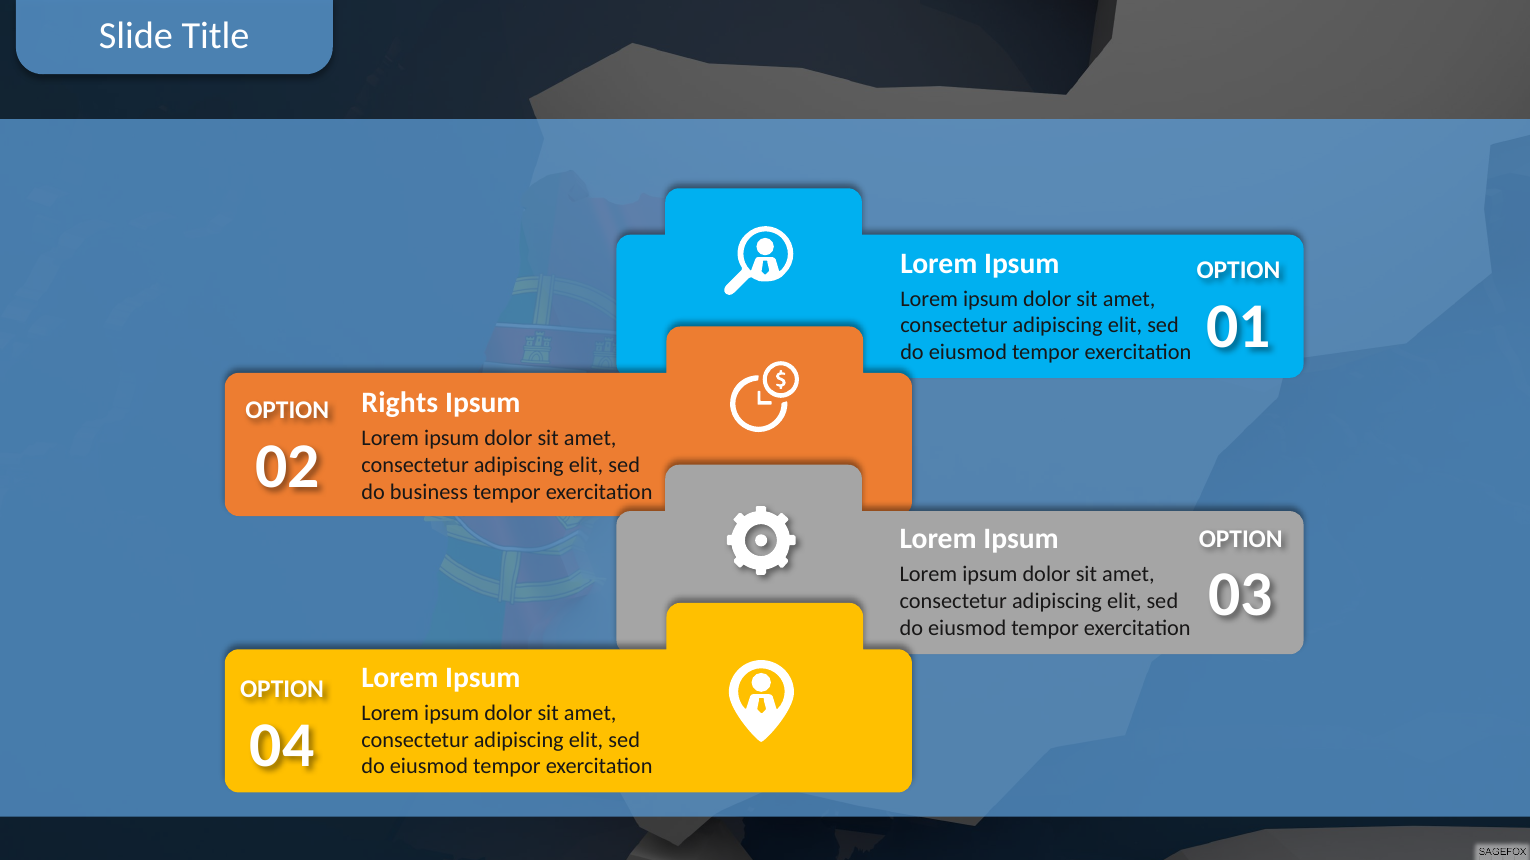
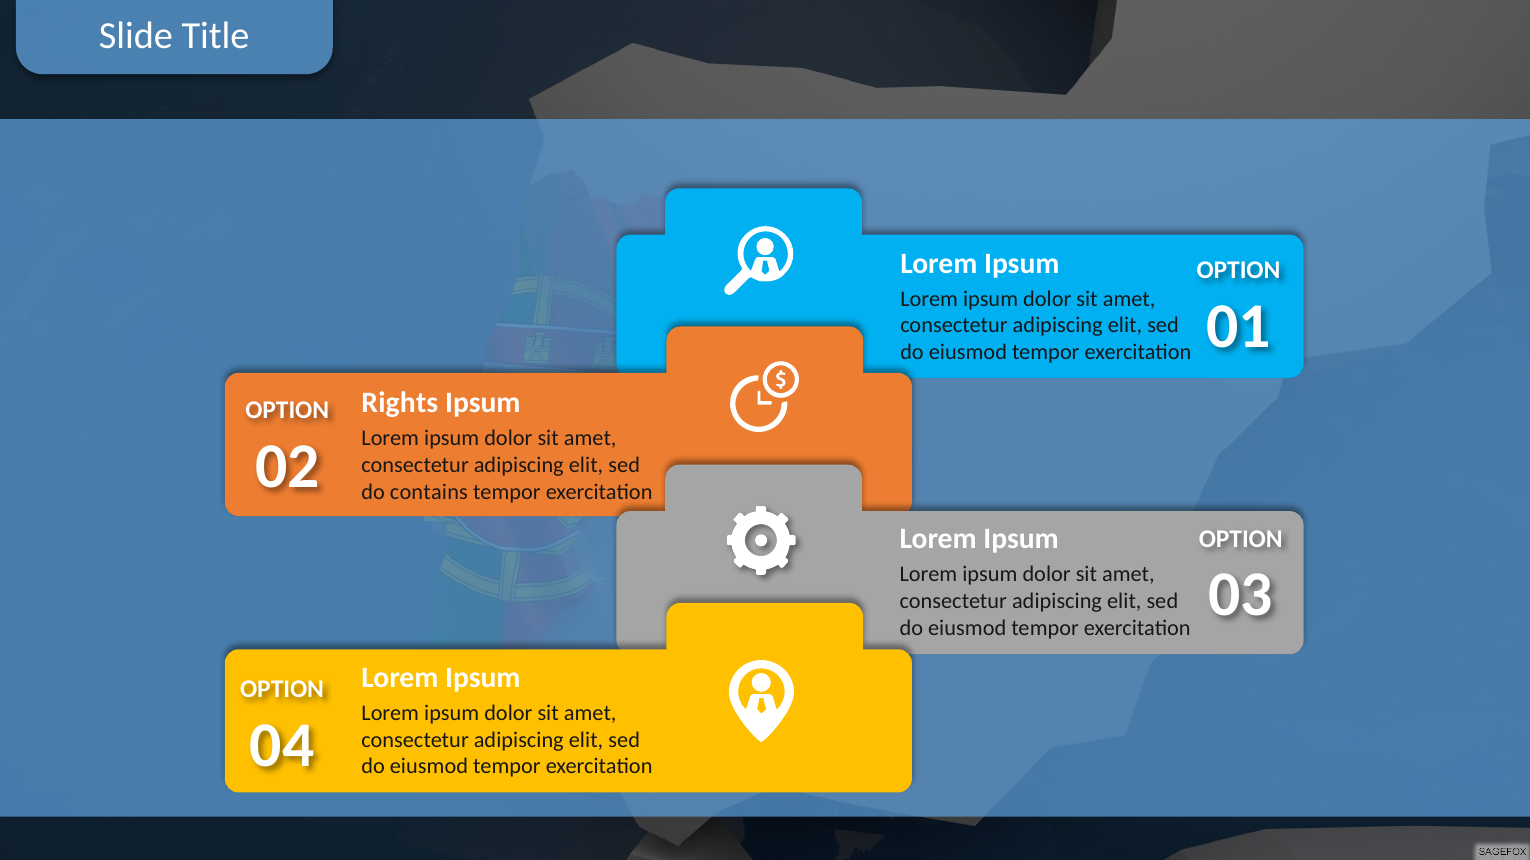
business: business -> contains
